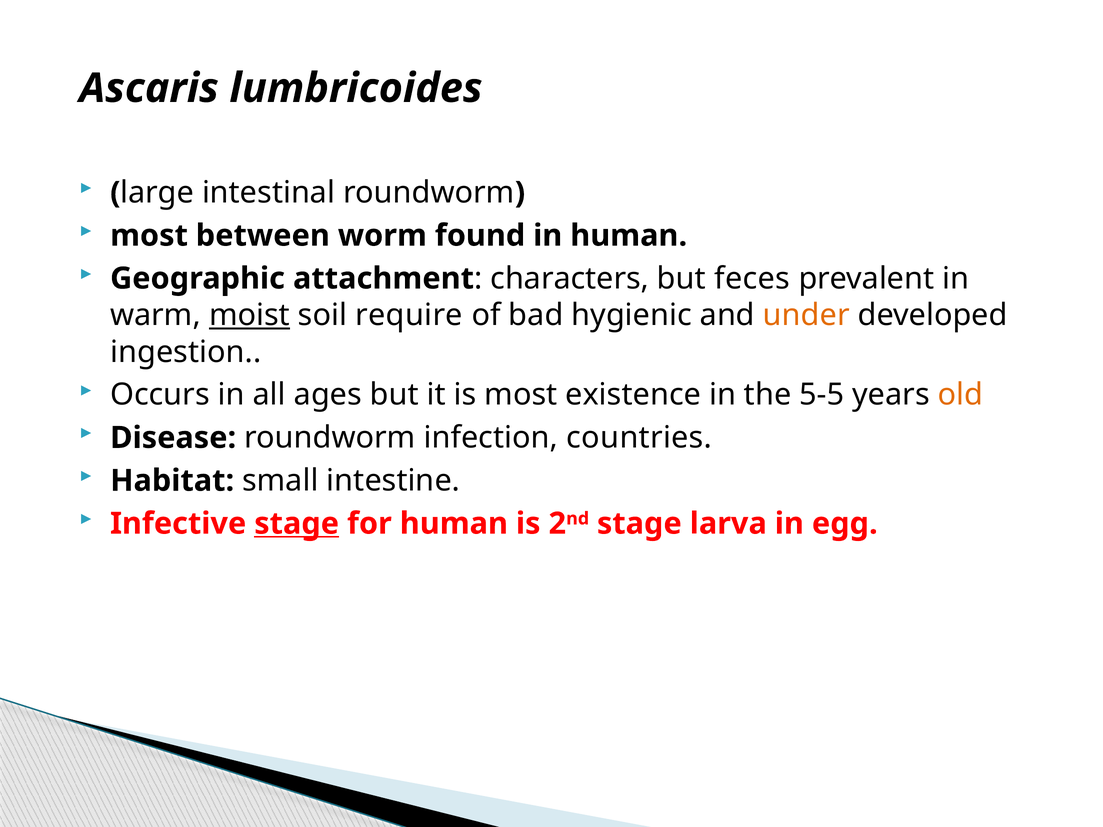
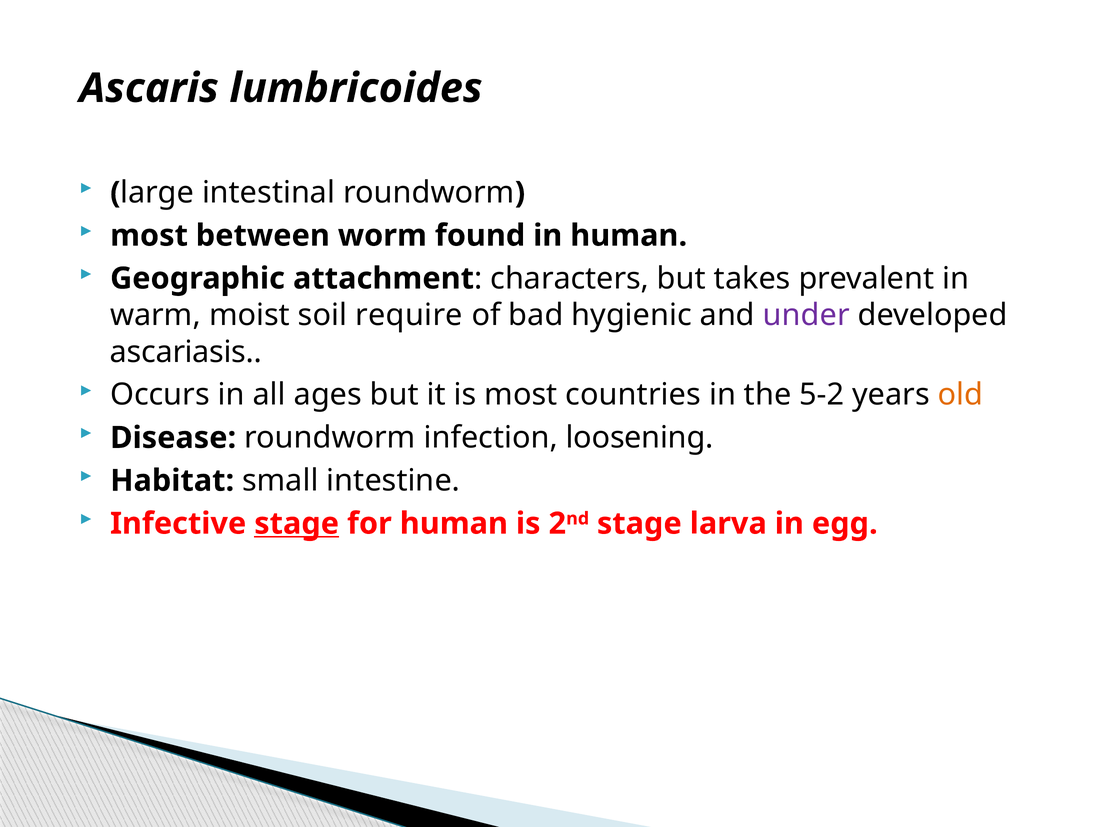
feces: feces -> takes
moist underline: present -> none
under colour: orange -> purple
ingestion: ingestion -> ascariasis
existence: existence -> countries
5-5: 5-5 -> 5-2
countries: countries -> loosening
